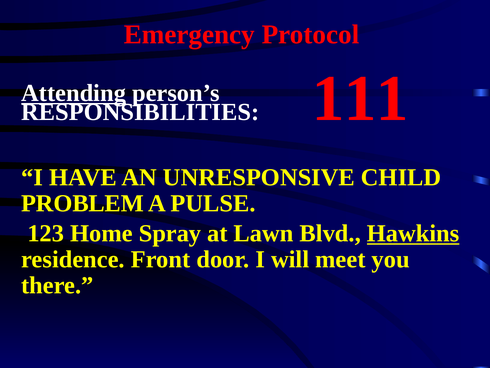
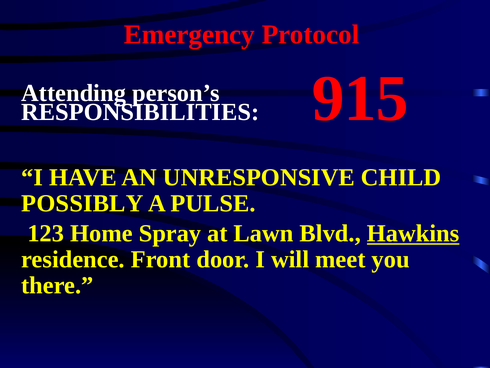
Attending underline: present -> none
111: 111 -> 915
PROBLEM: PROBLEM -> POSSIBLY
